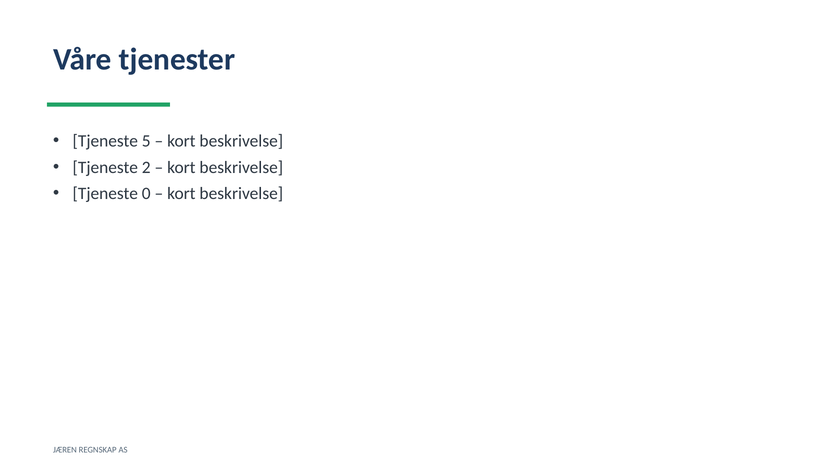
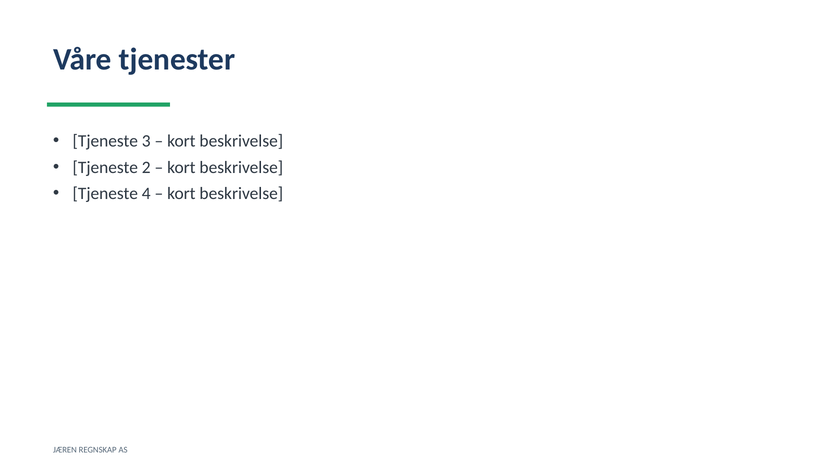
5: 5 -> 3
0: 0 -> 4
